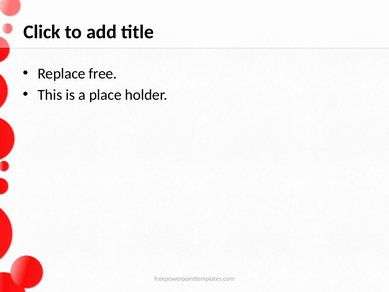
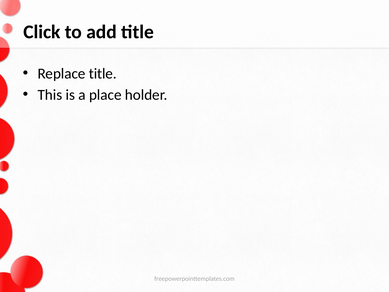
Replace free: free -> title
